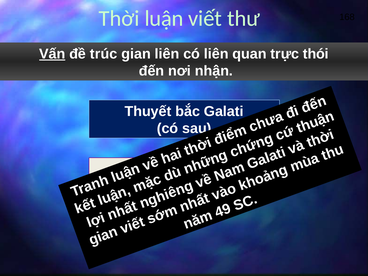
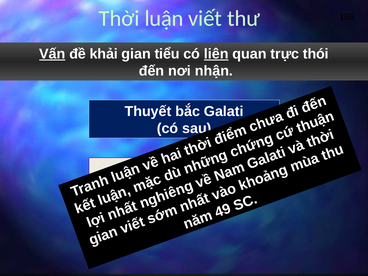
trúc: trúc -> khải
gian liên: liên -> tiểu
liên at (216, 54) underline: none -> present
